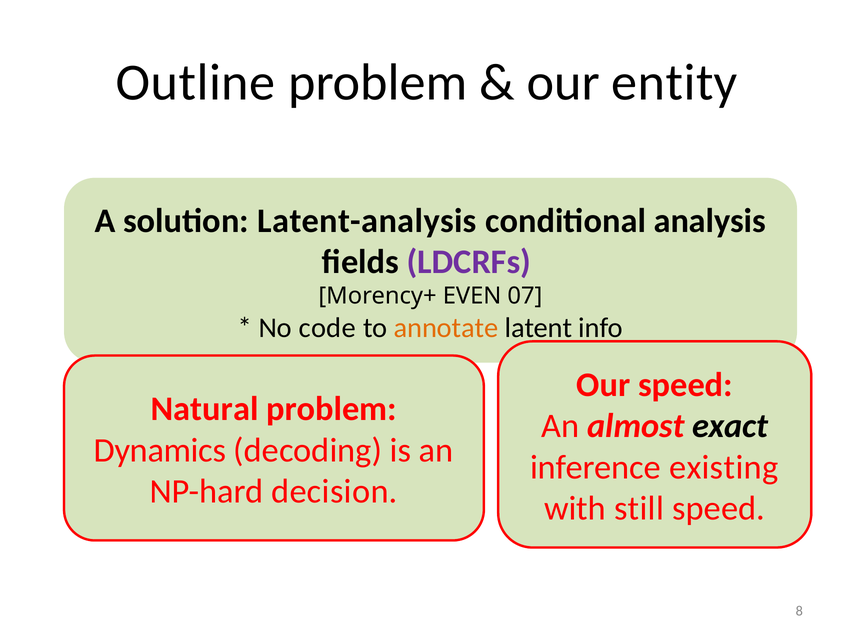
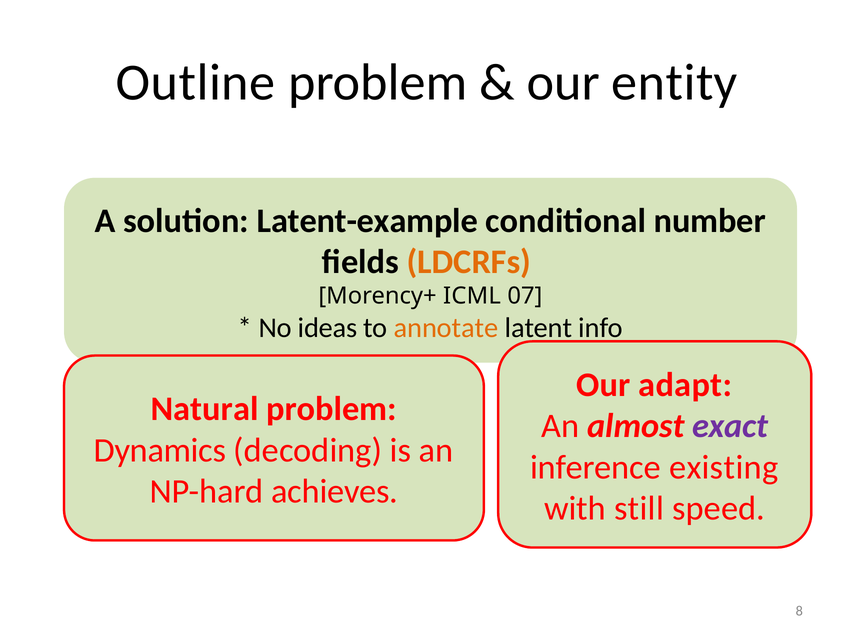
Latent-analysis: Latent-analysis -> Latent-example
analysis: analysis -> number
LDCRFs colour: purple -> orange
EVEN: EVEN -> ICML
code: code -> ideas
Our speed: speed -> adapt
exact colour: black -> purple
decision: decision -> achieves
